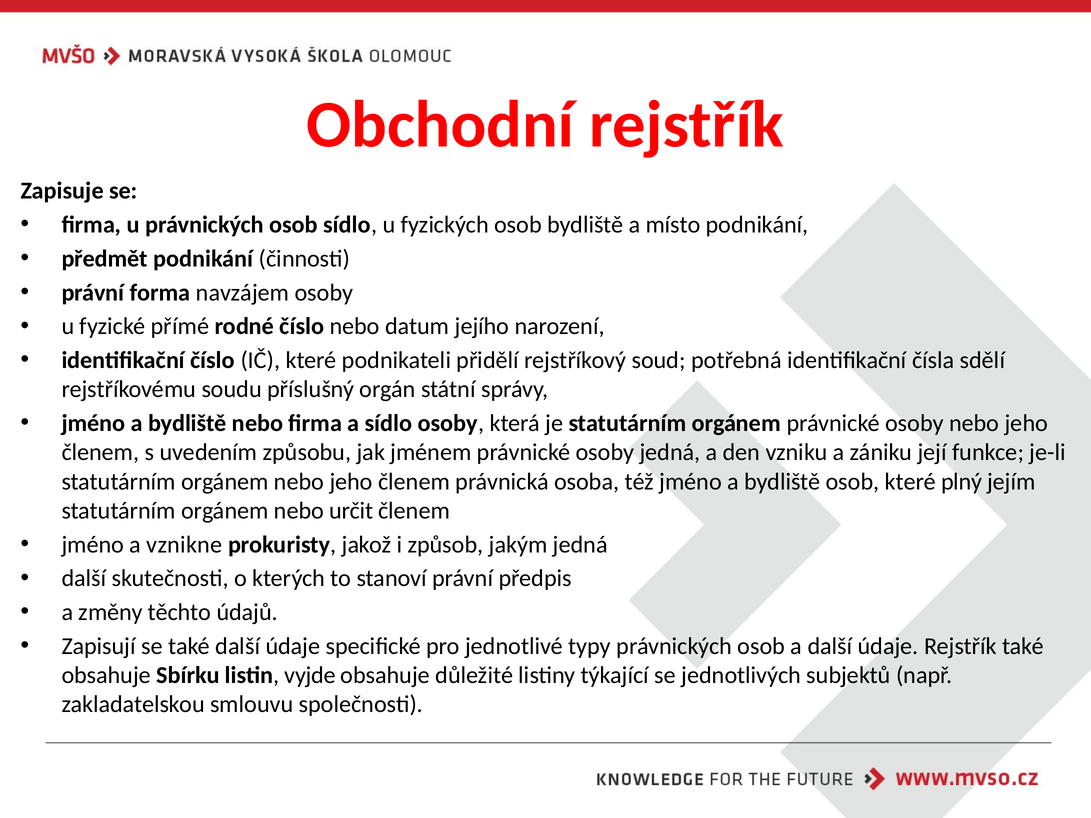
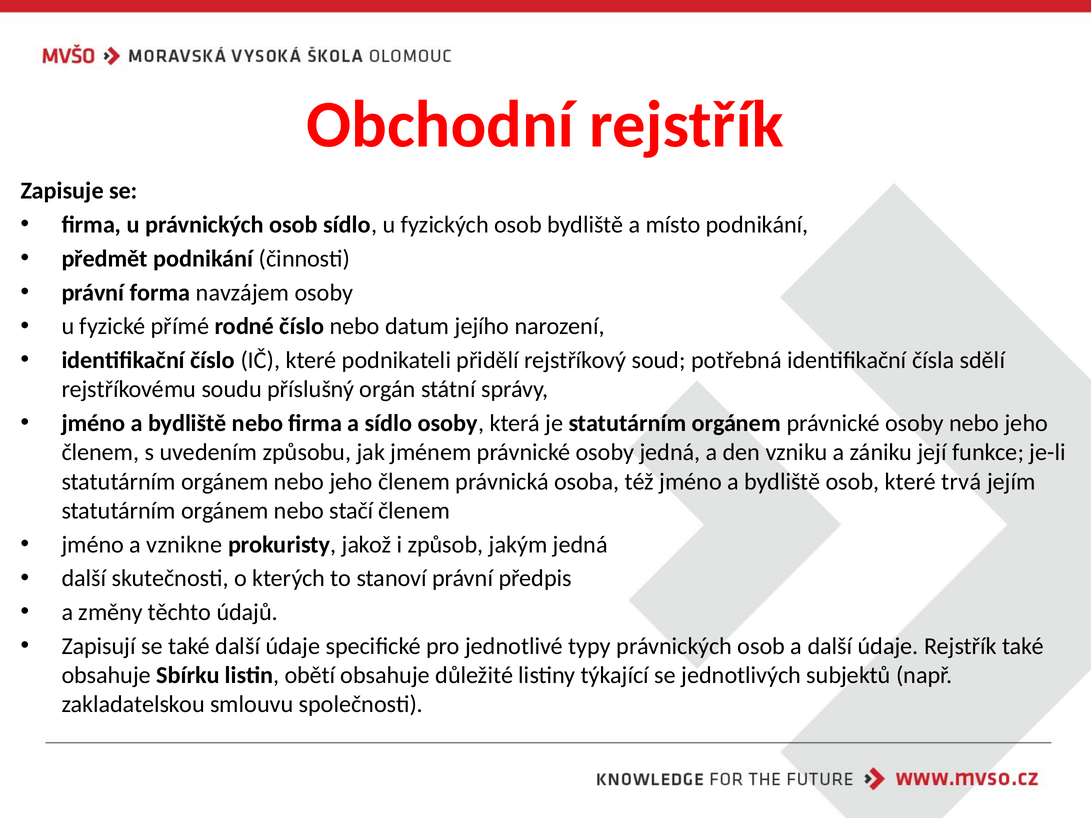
plný: plný -> trvá
určit: určit -> stačí
vyjde: vyjde -> obětí
